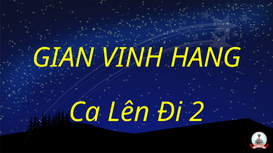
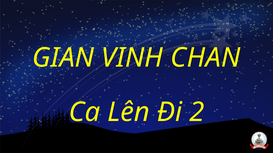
HANG: HANG -> CHAN
